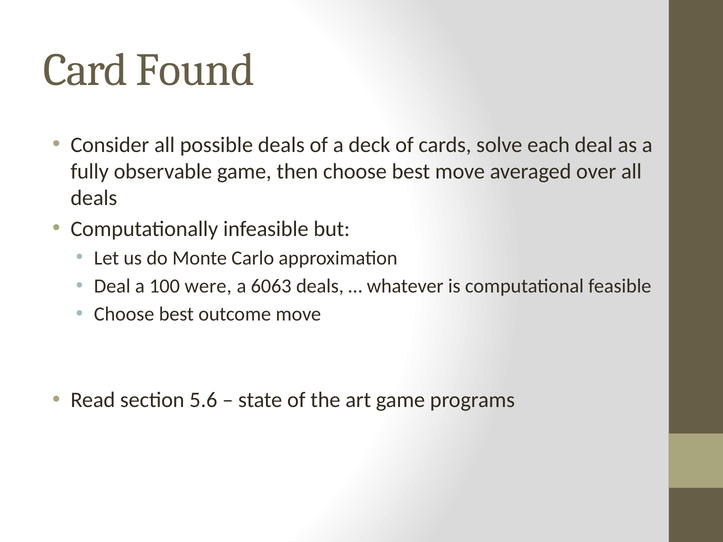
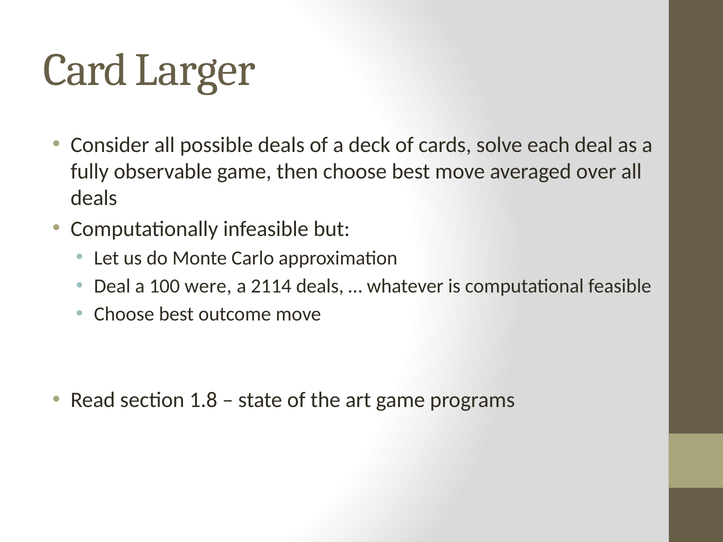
Found: Found -> Larger
6063: 6063 -> 2114
5.6: 5.6 -> 1.8
